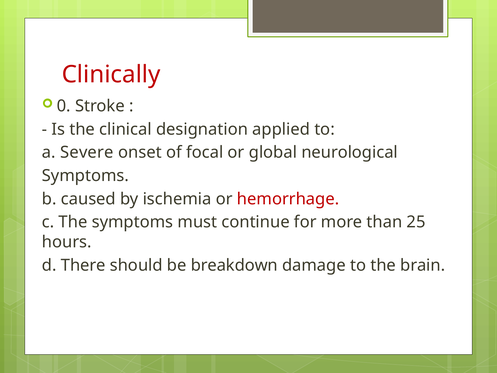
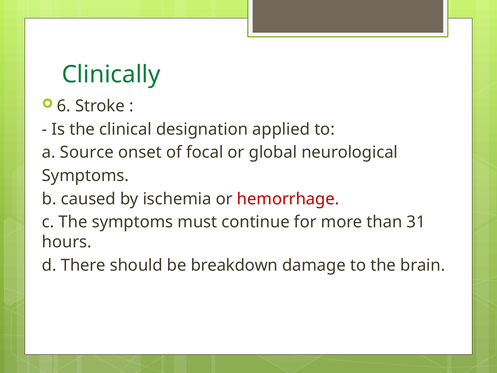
Clinically colour: red -> green
0: 0 -> 6
Severe: Severe -> Source
25: 25 -> 31
